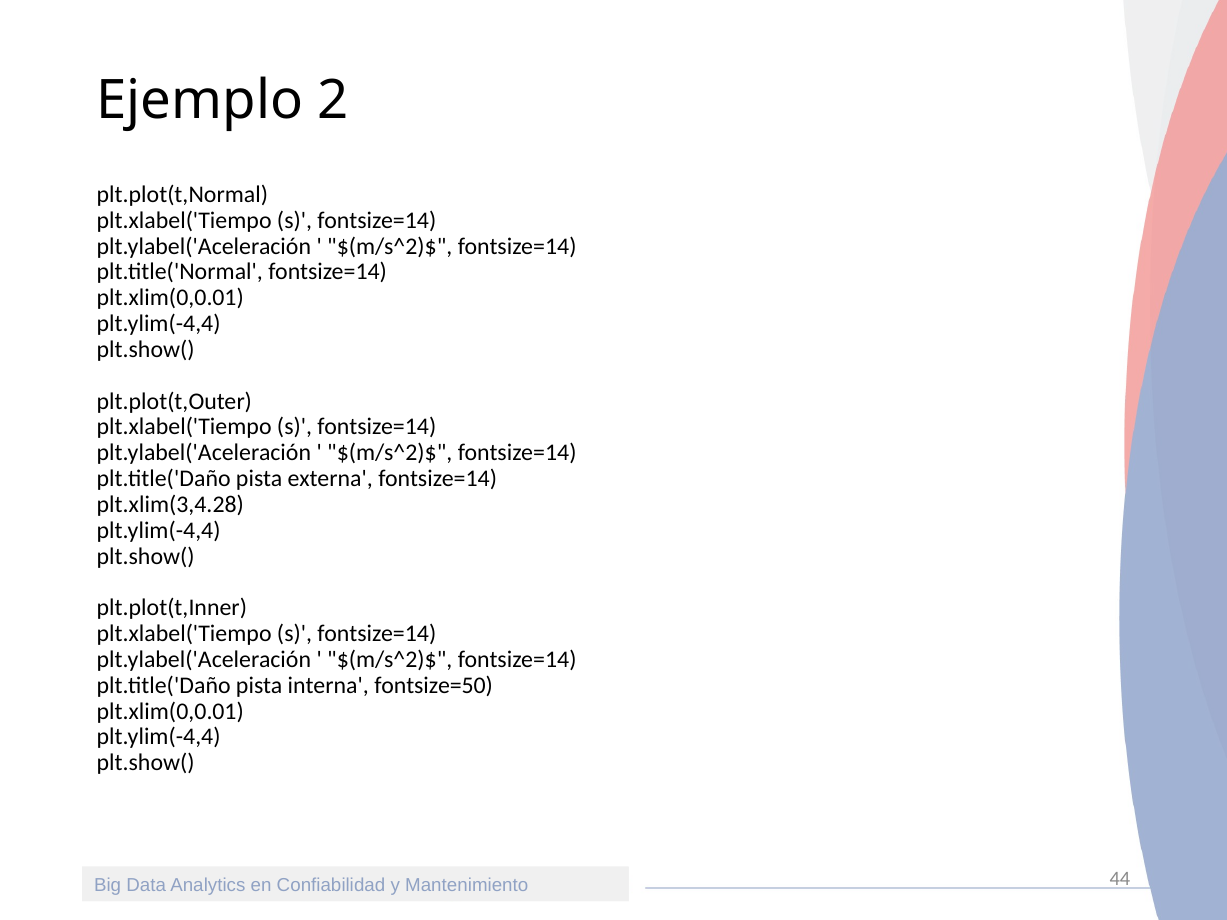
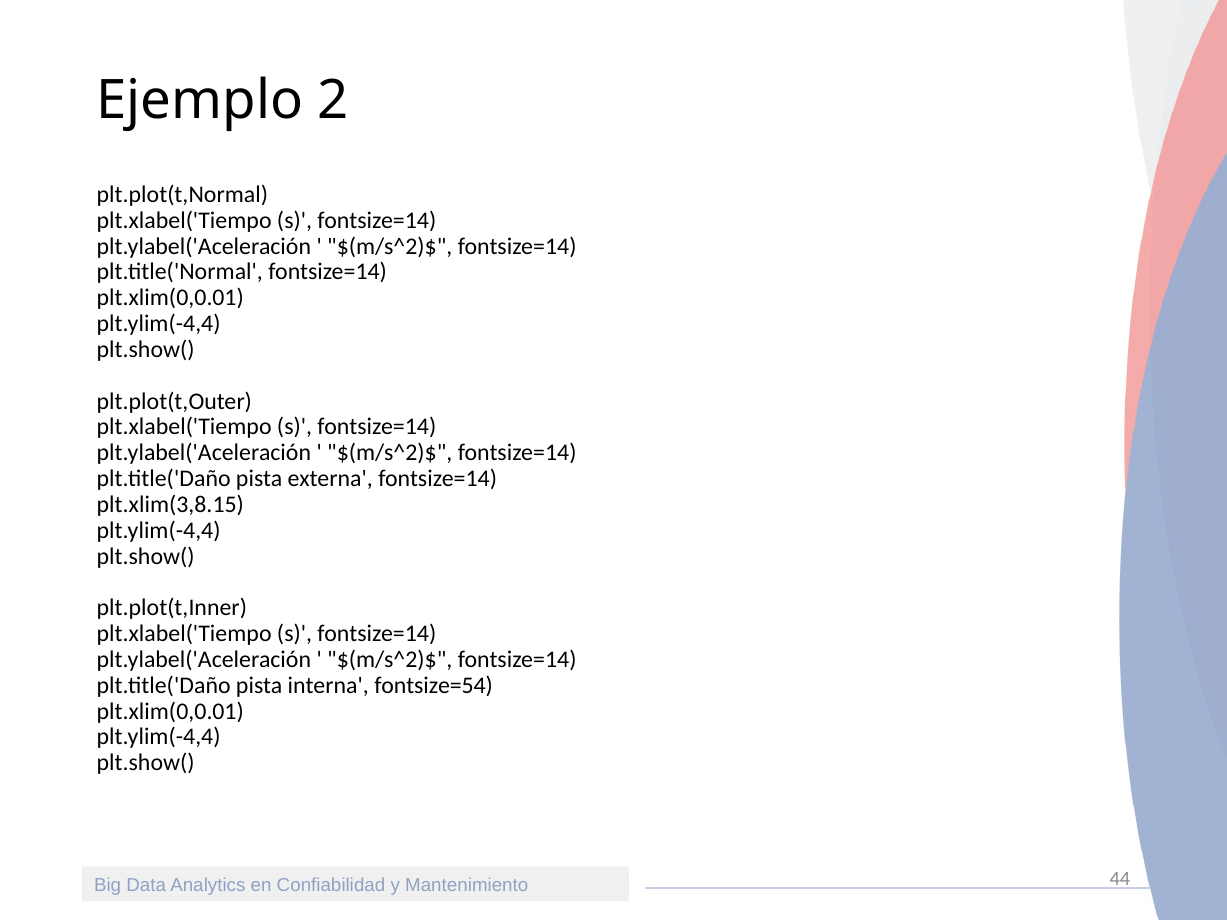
plt.xlim(3,4.28: plt.xlim(3,4.28 -> plt.xlim(3,8.15
fontsize=50: fontsize=50 -> fontsize=54
